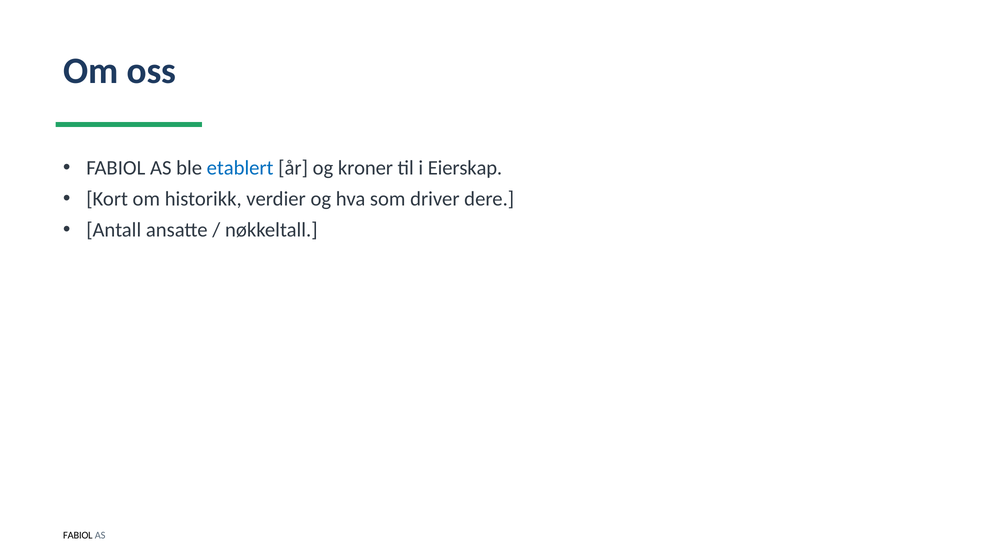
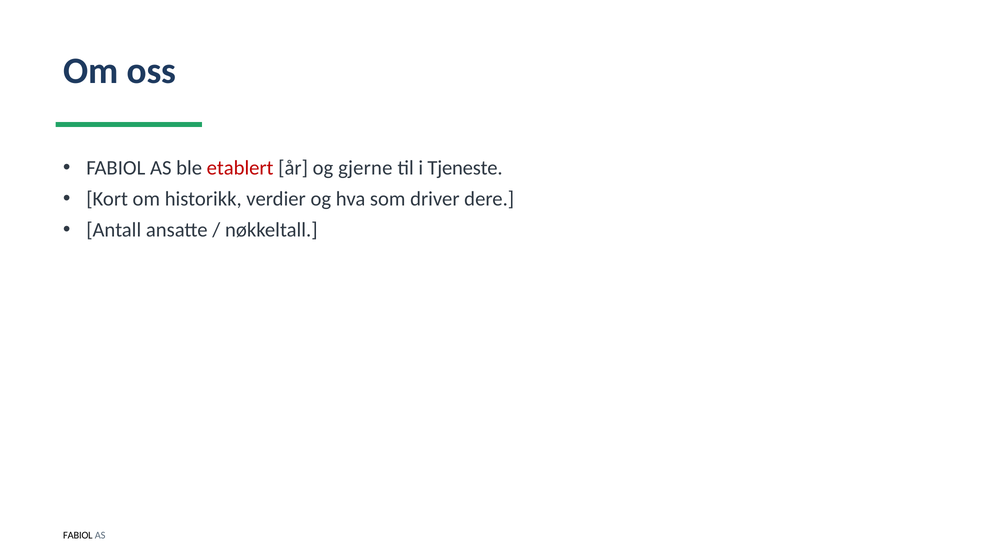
etablert colour: blue -> red
kroner: kroner -> gjerne
Eierskap: Eierskap -> Tjeneste
